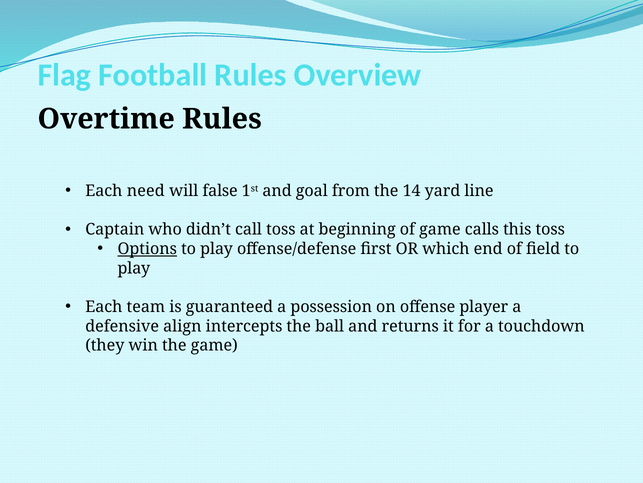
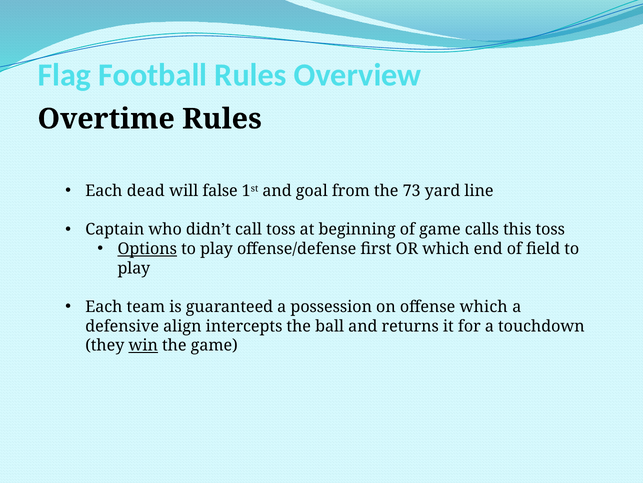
need: need -> dead
14: 14 -> 73
offense player: player -> which
win underline: none -> present
